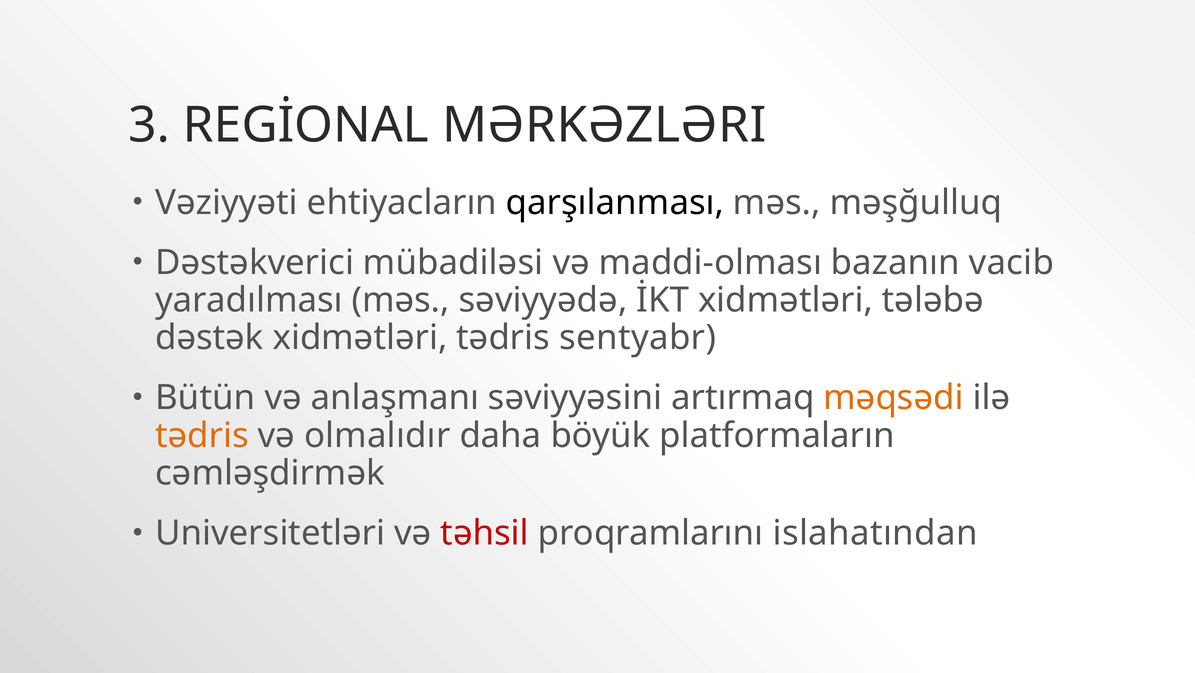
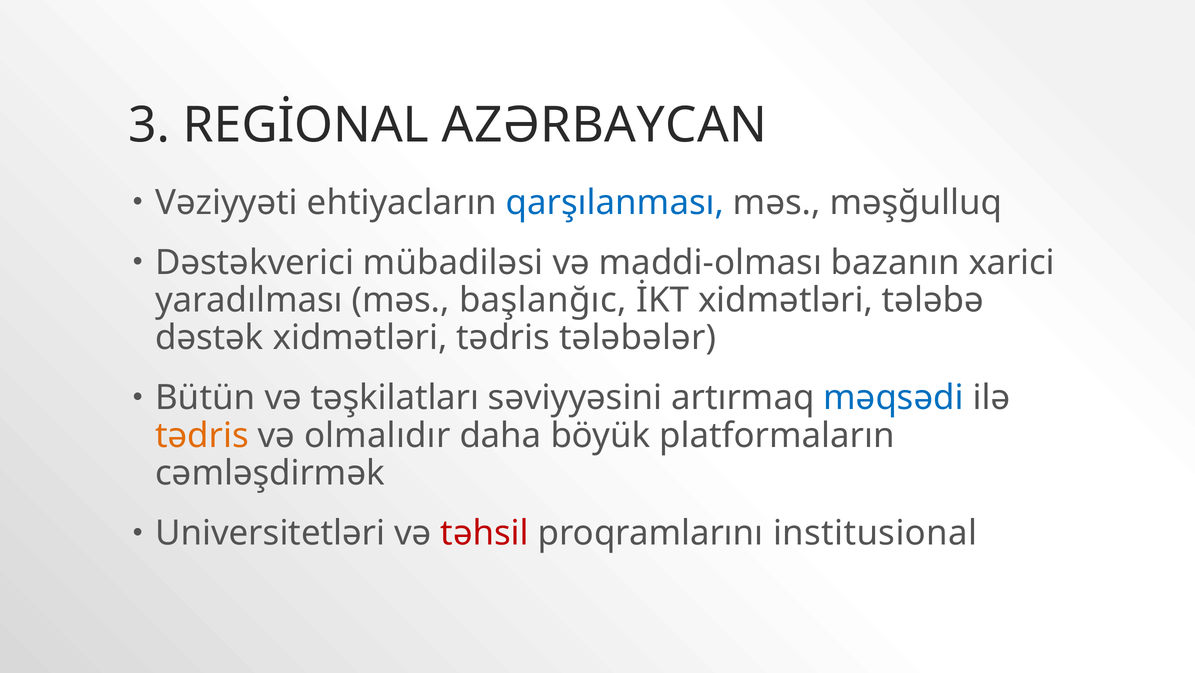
MƏRKƏZLƏRI: MƏRKƏZLƏRI -> AZƏRBAYCAN
qarşılanması colour: black -> blue
vacib: vacib -> xarici
səviyyədə: səviyyədə -> başlanğıc
sentyabr: sentyabr -> tələbələr
anlaşmanı: anlaşmanı -> təşkilatları
məqsədi colour: orange -> blue
islahatından: islahatından -> institusional
